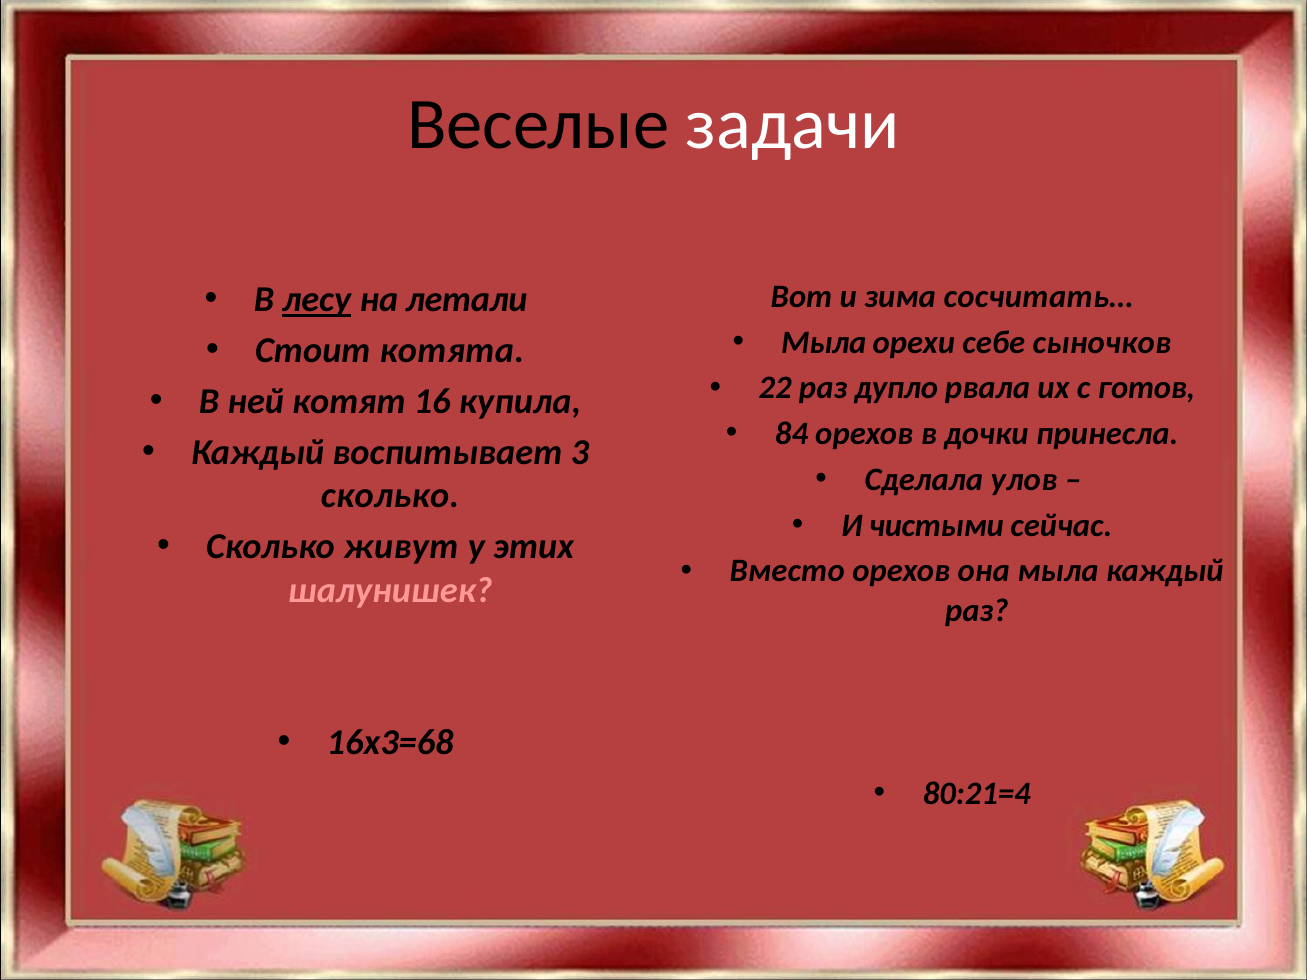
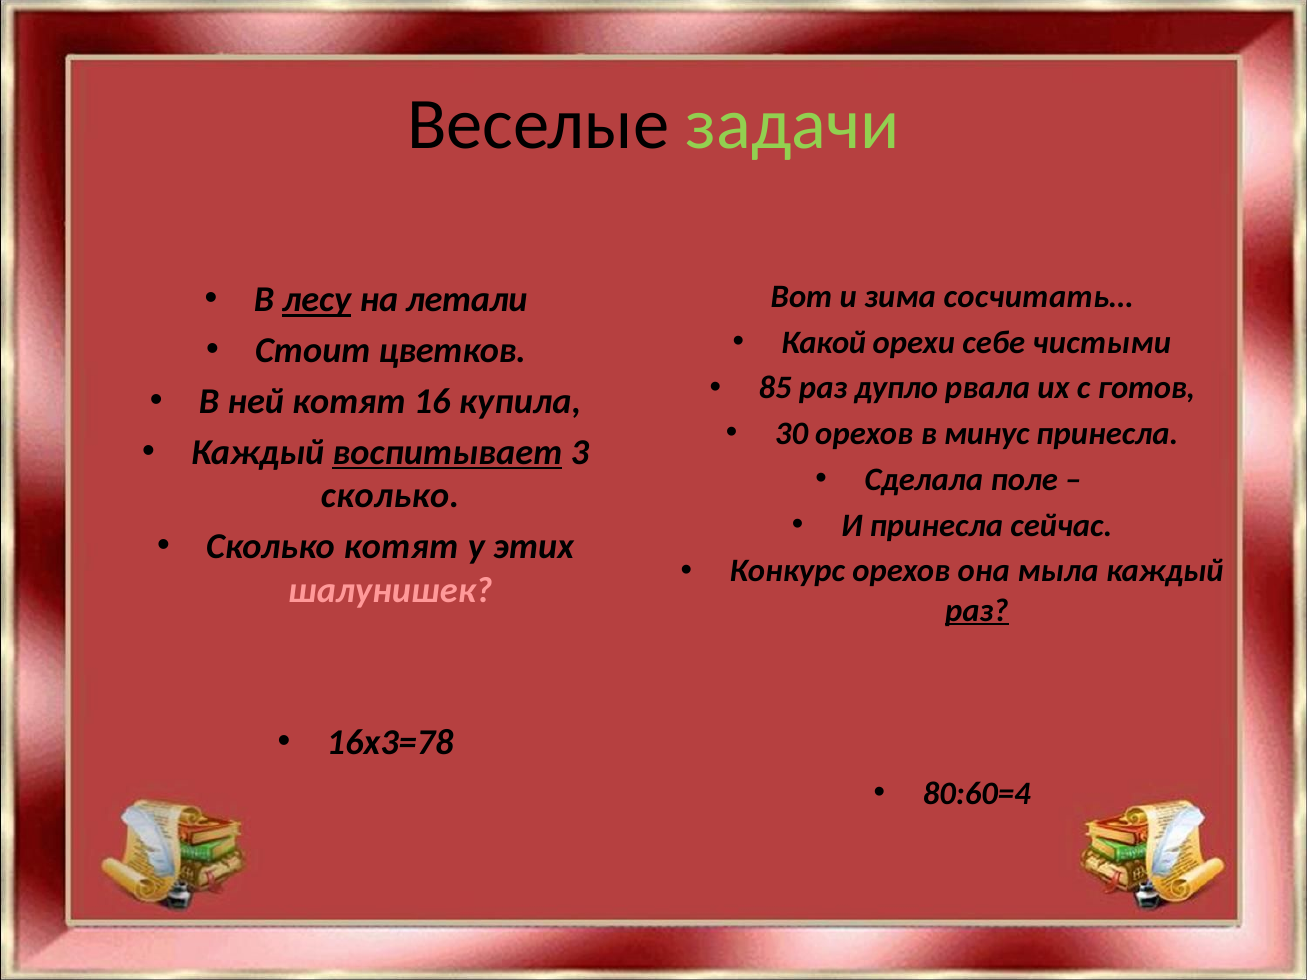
задачи colour: white -> light green
Мыла at (824, 343): Мыла -> Какой
сыночков: сыночков -> чистыми
котята: котята -> цветков
22: 22 -> 85
84: 84 -> 30
дочки: дочки -> минус
воспитывает underline: none -> present
улов: улов -> поле
И чистыми: чистыми -> принесла
Сколько живут: живут -> котят
Вместо: Вместо -> Конкурс
раз at (977, 610) underline: none -> present
16х3=68: 16х3=68 -> 16х3=78
80:21=4: 80:21=4 -> 80:60=4
